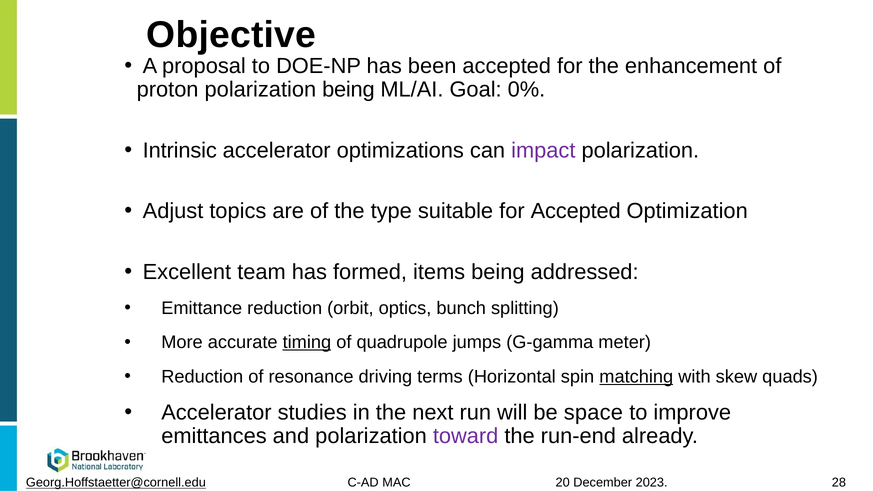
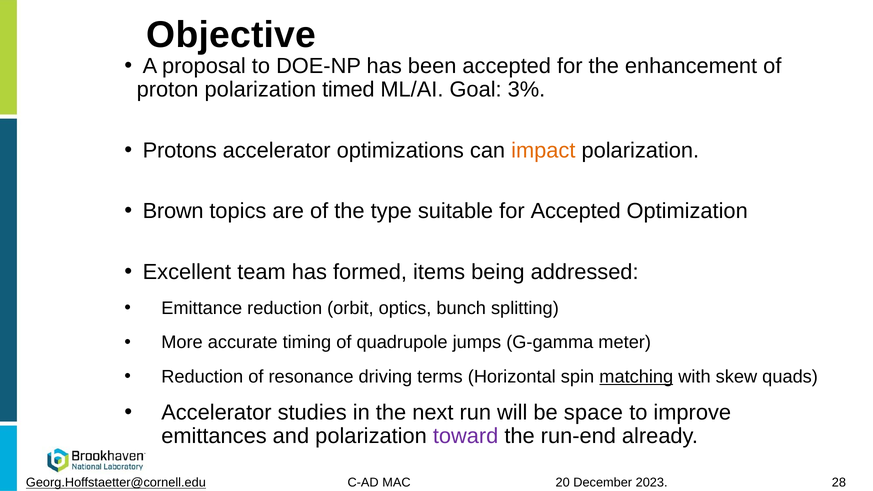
polarization being: being -> timed
0%: 0% -> 3%
Intrinsic: Intrinsic -> Protons
impact colour: purple -> orange
Adjust: Adjust -> Brown
timing underline: present -> none
